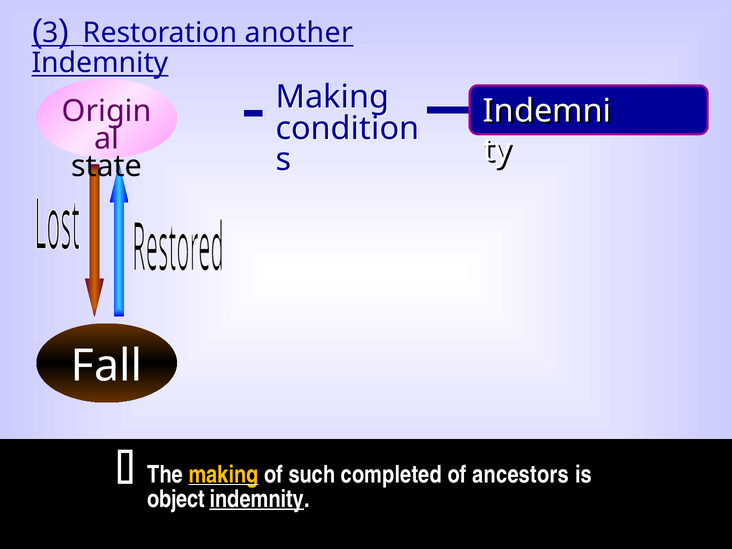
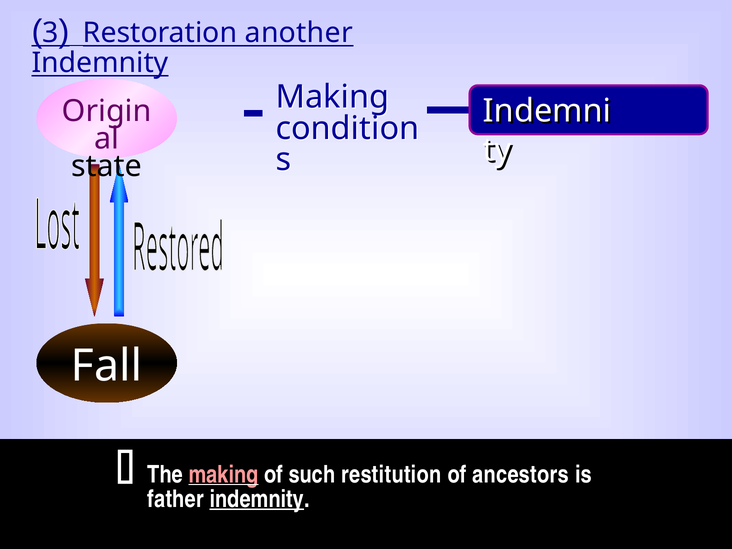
making at (224, 474) colour: yellow -> pink
completed: completed -> restitution
object: object -> father
